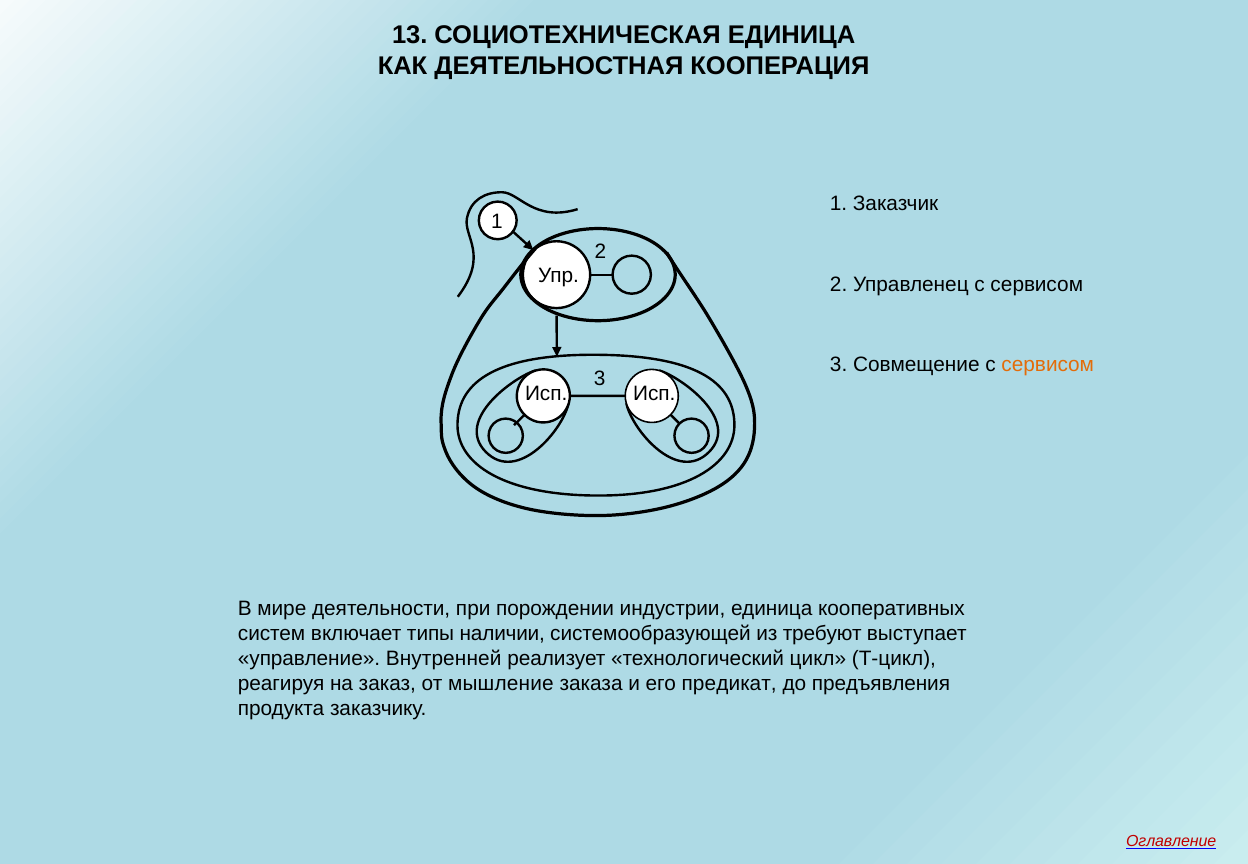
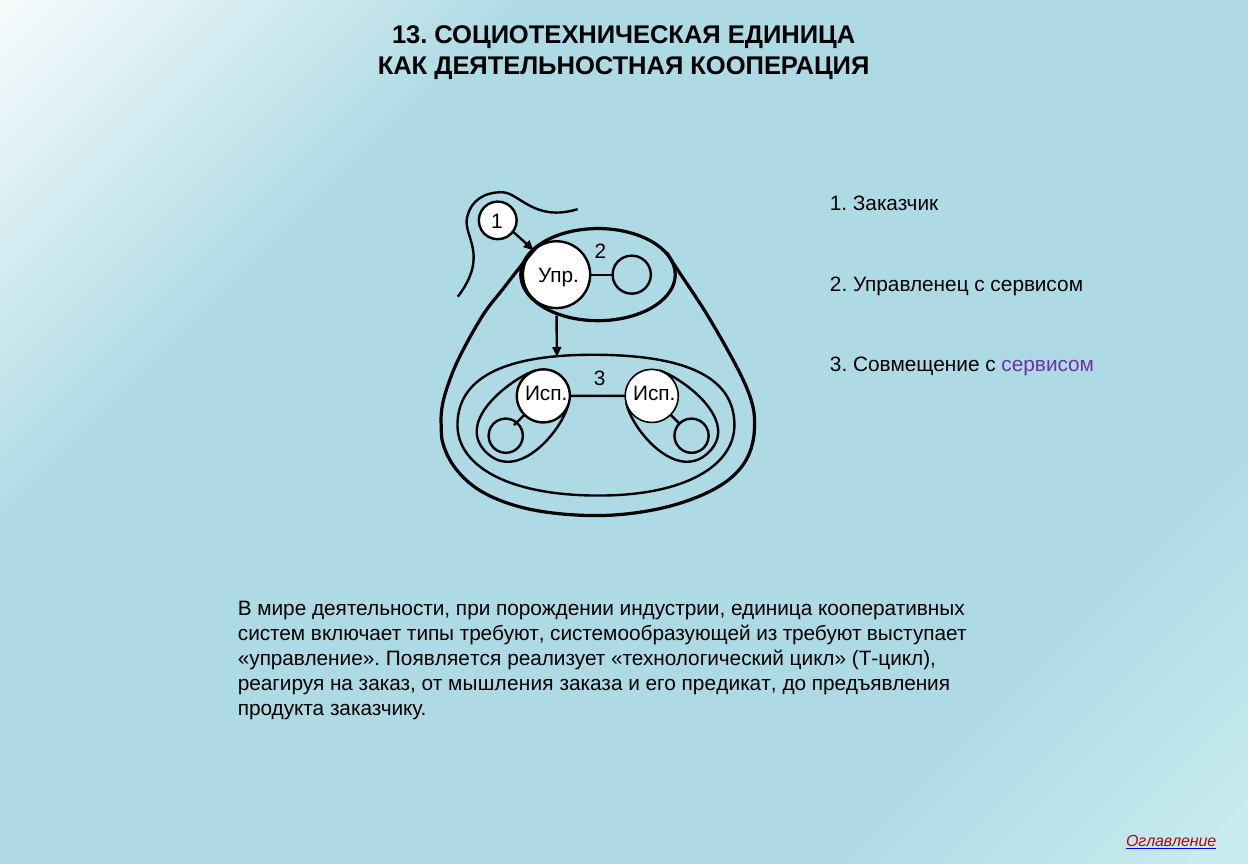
сервисом at (1048, 365) colour: orange -> purple
типы наличии: наличии -> требуют
Внутренней: Внутренней -> Появляется
мышление: мышление -> мышления
